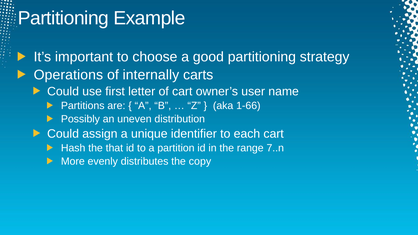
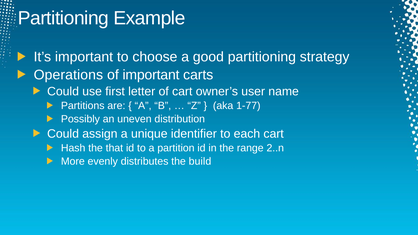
of internally: internally -> important
1-66: 1-66 -> 1-77
7..n: 7..n -> 2..n
copy: copy -> build
